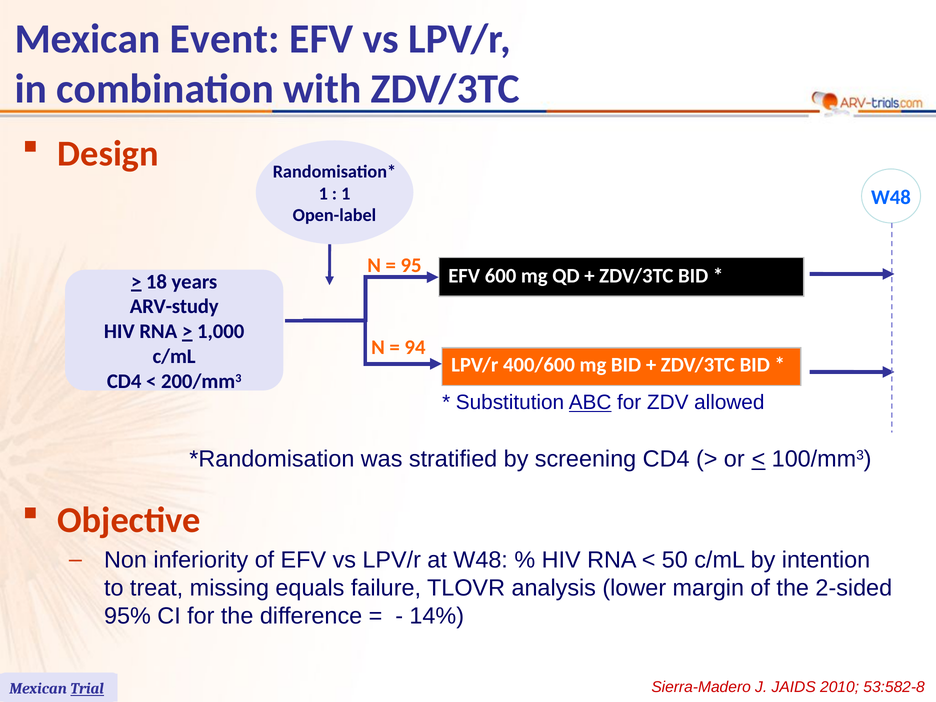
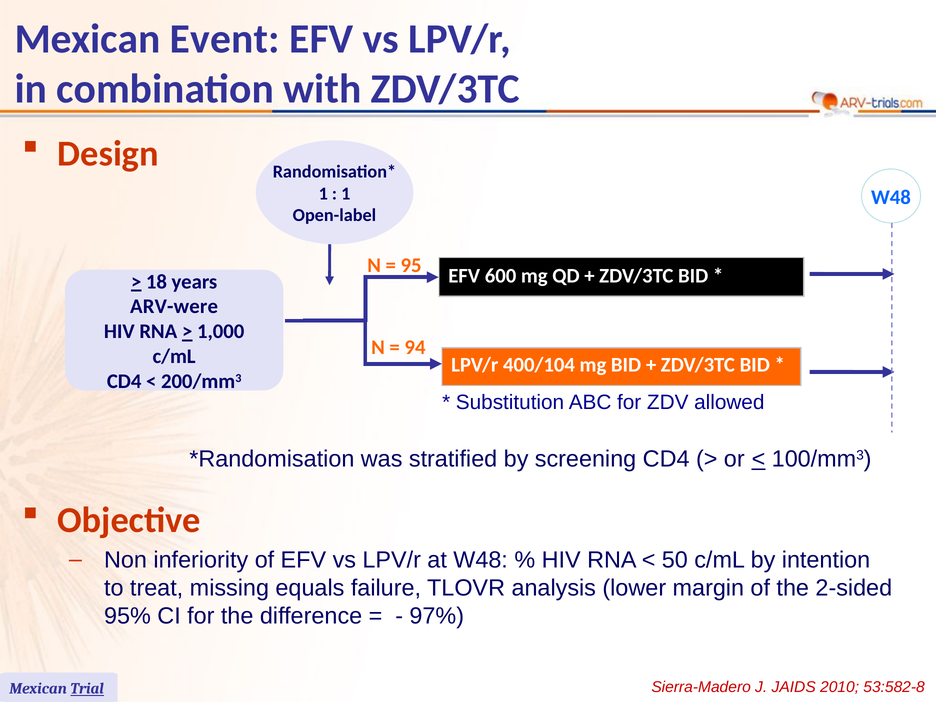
ARV-study: ARV-study -> ARV-were
400/600: 400/600 -> 400/104
ABC underline: present -> none
14%: 14% -> 97%
